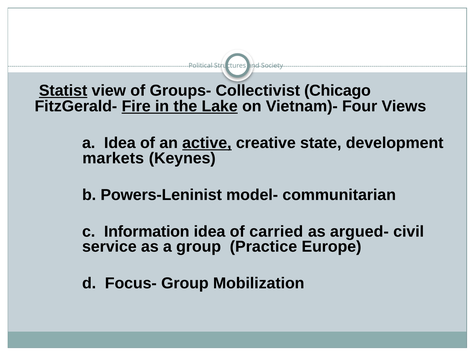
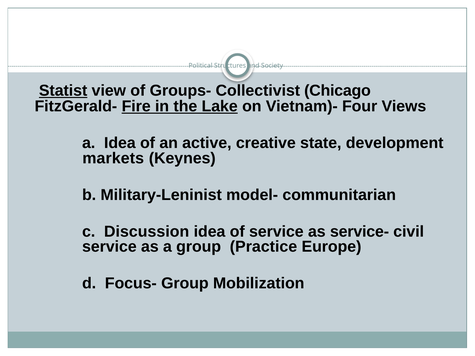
active underline: present -> none
Powers-Leninist: Powers-Leninist -> Military-Leninist
Information: Information -> Discussion
of carried: carried -> service
argued-: argued- -> service-
